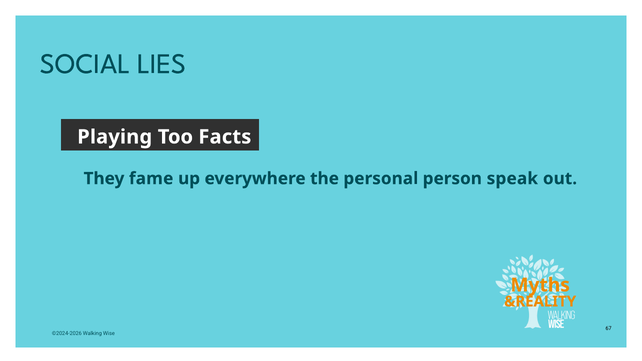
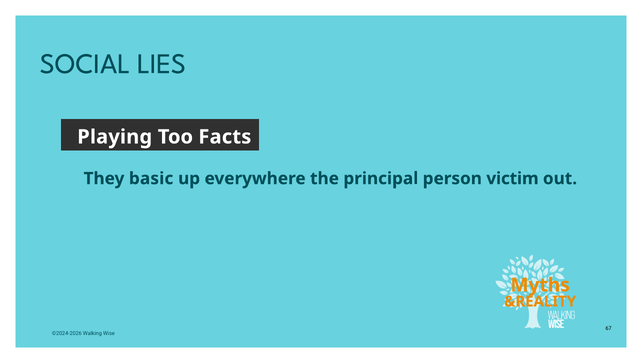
fame: fame -> basic
personal: personal -> principal
speak: speak -> victim
